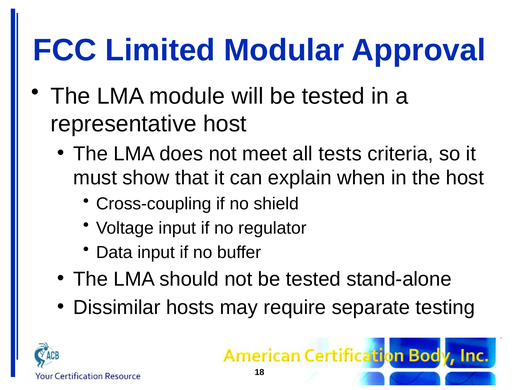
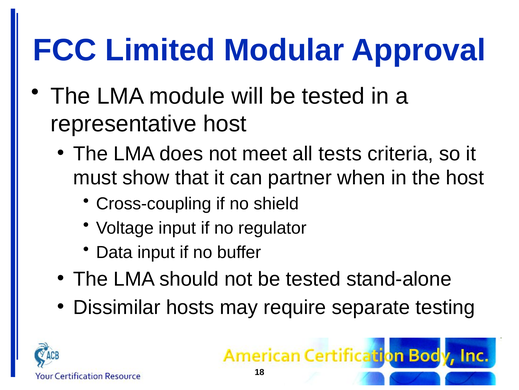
explain: explain -> partner
